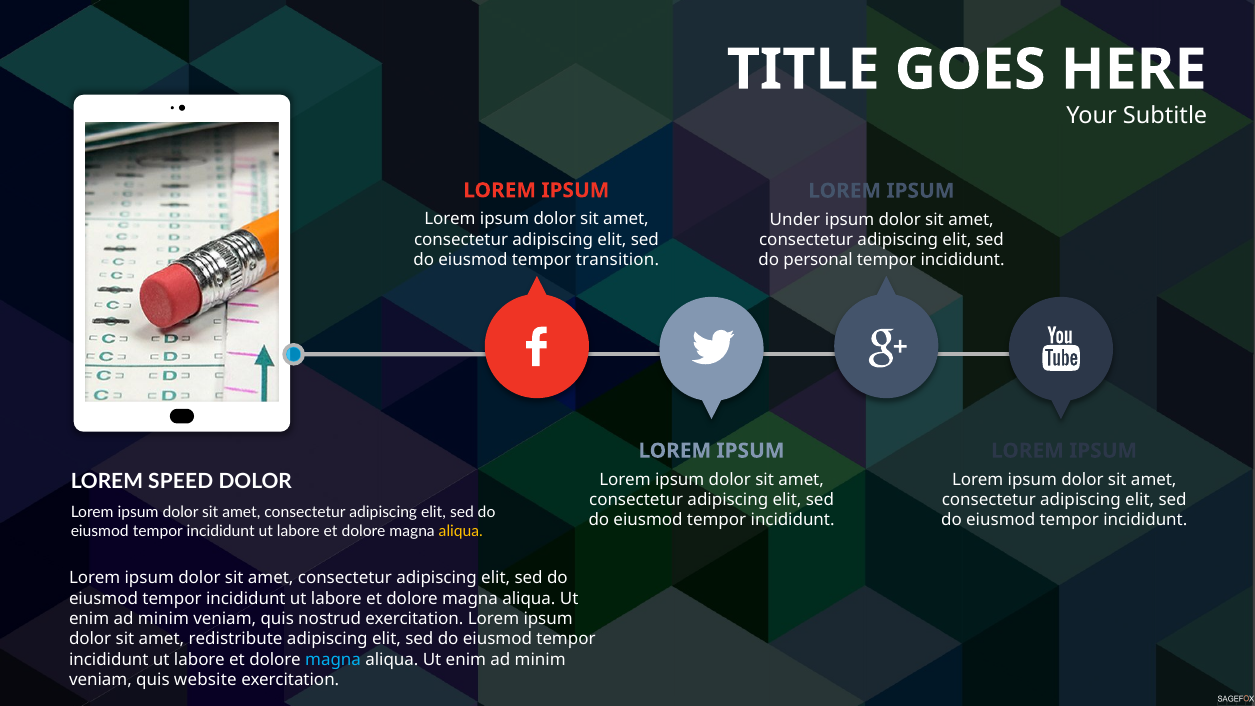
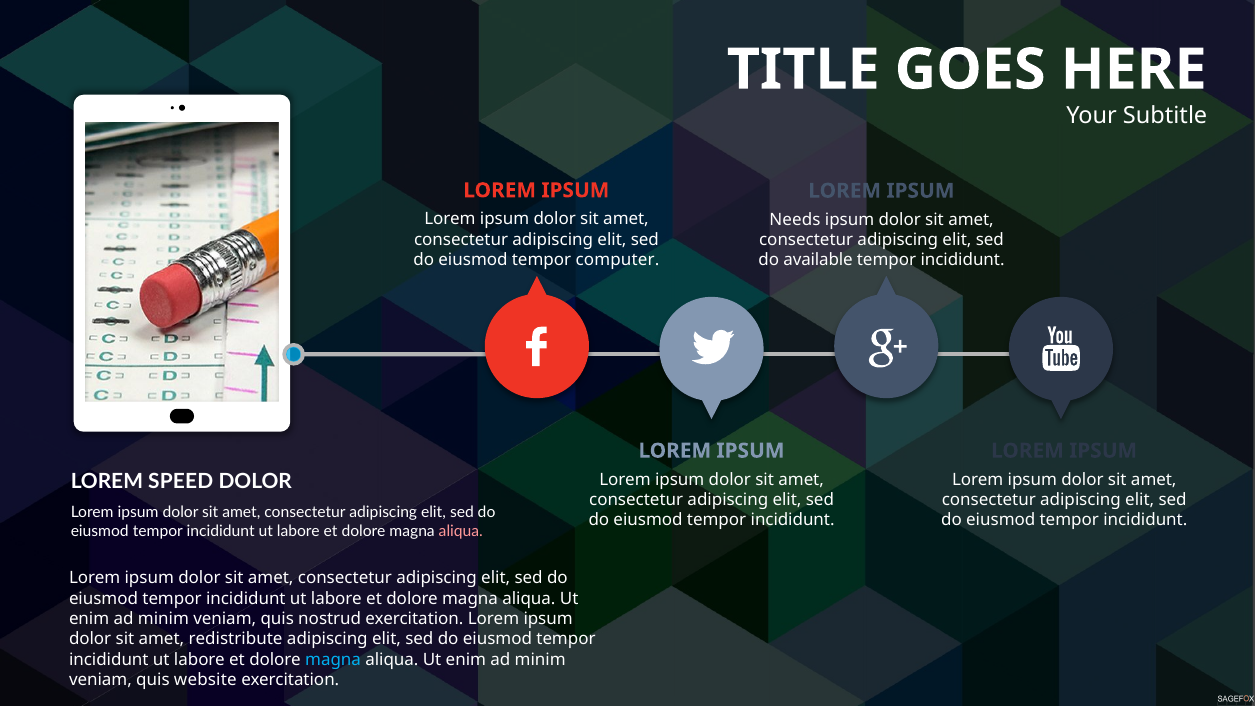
Under: Under -> Needs
transition: transition -> computer
personal: personal -> available
aliqua at (461, 531) colour: yellow -> pink
